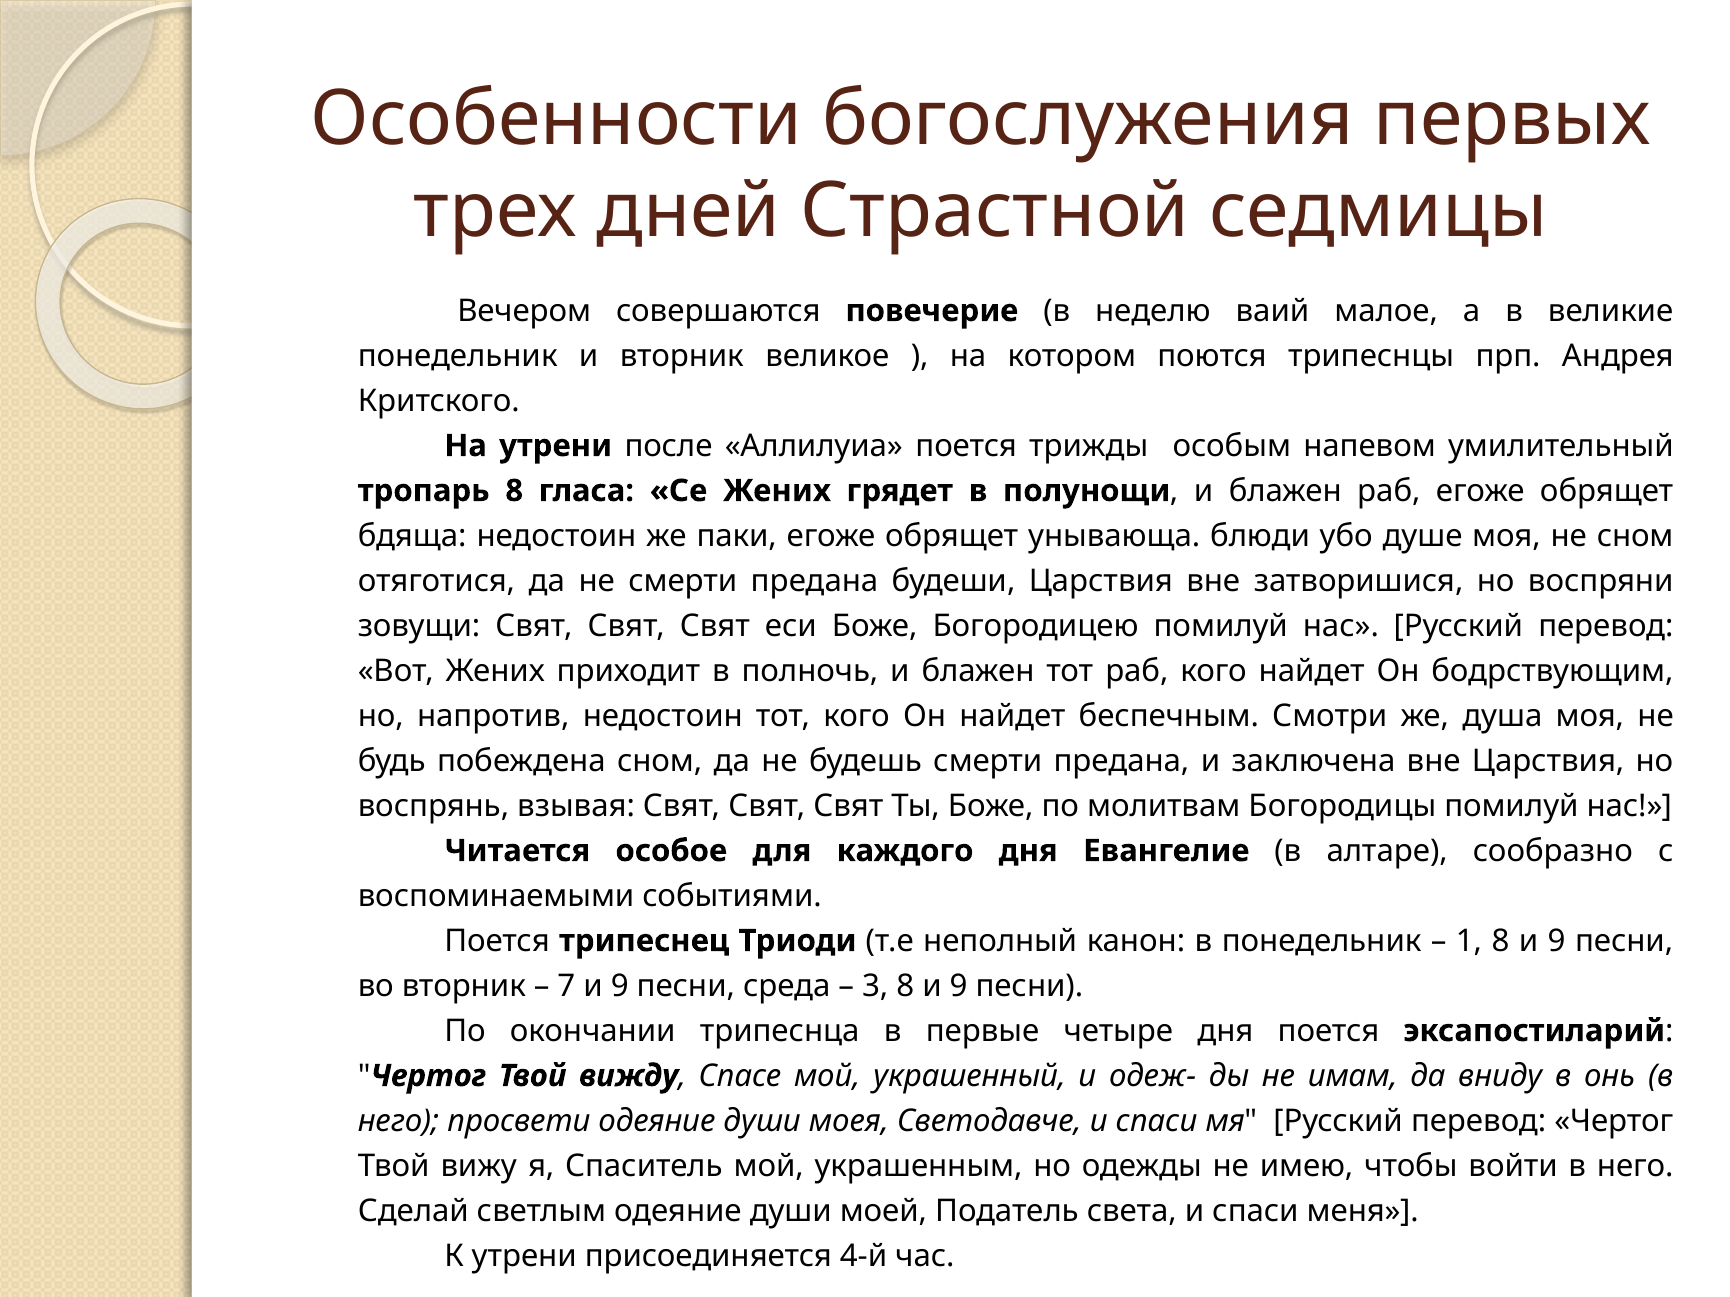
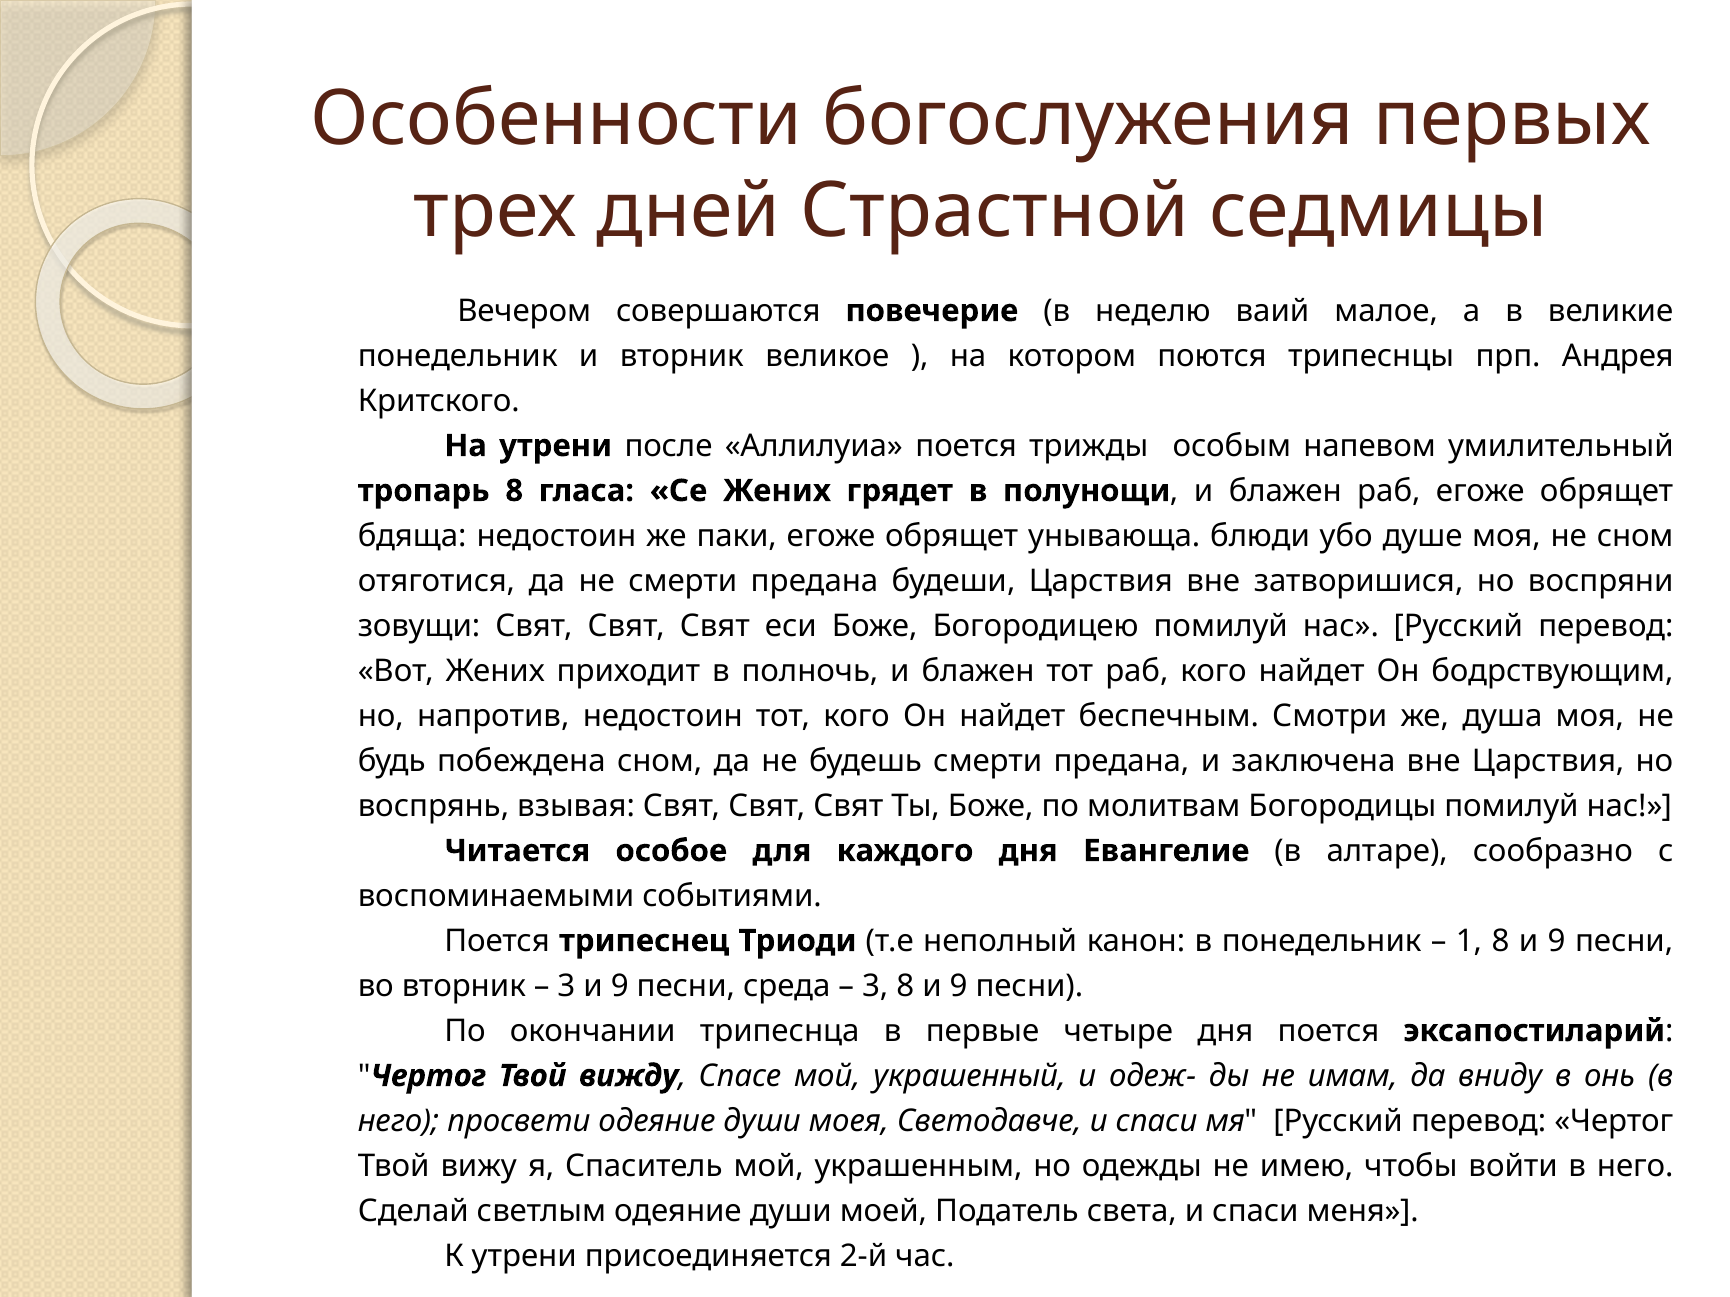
7 at (566, 986): 7 -> 3
4-й: 4-й -> 2-й
